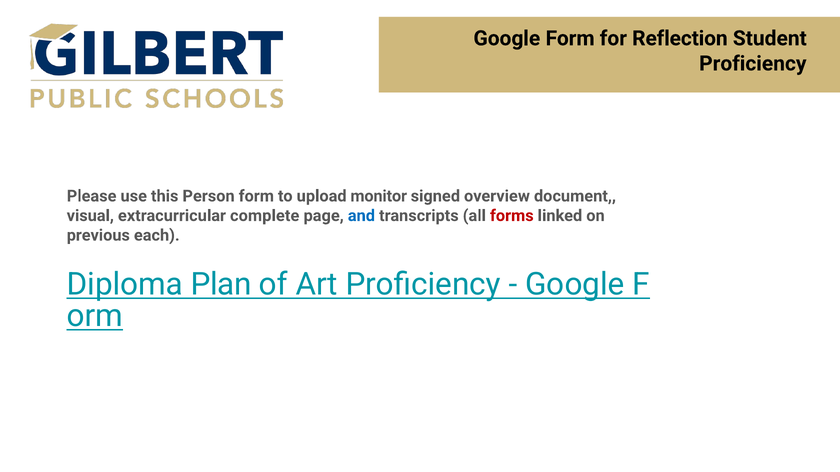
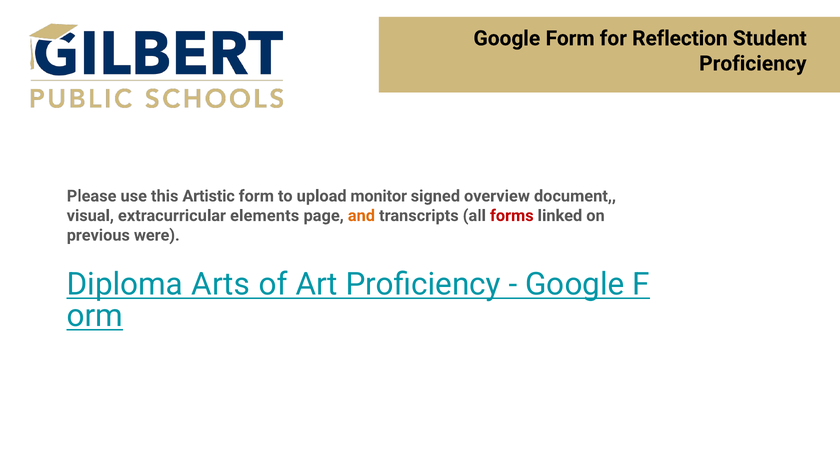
Person: Person -> Artistic
complete: complete -> elements
and colour: blue -> orange
each: each -> were
Plan: Plan -> Arts
